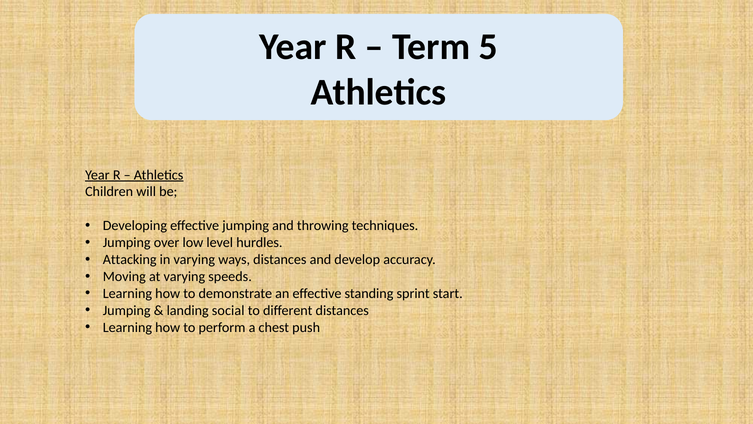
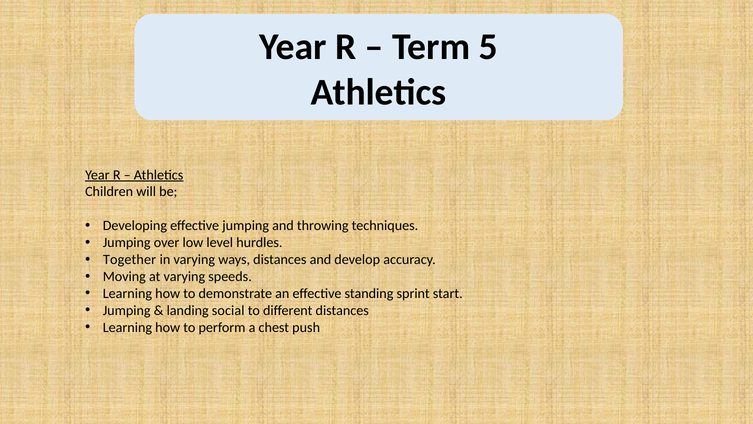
Attacking: Attacking -> Together
